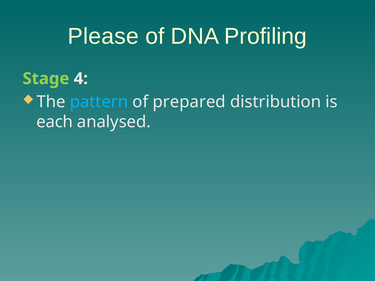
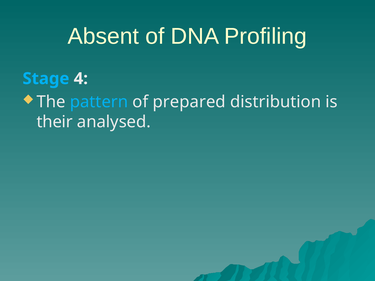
Please: Please -> Absent
Stage colour: light green -> light blue
each: each -> their
